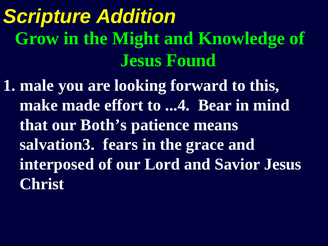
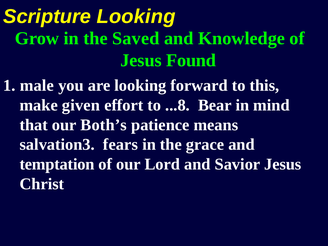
Scripture Addition: Addition -> Looking
Might: Might -> Saved
made: made -> given
...4: ...4 -> ...8
interposed: interposed -> temptation
